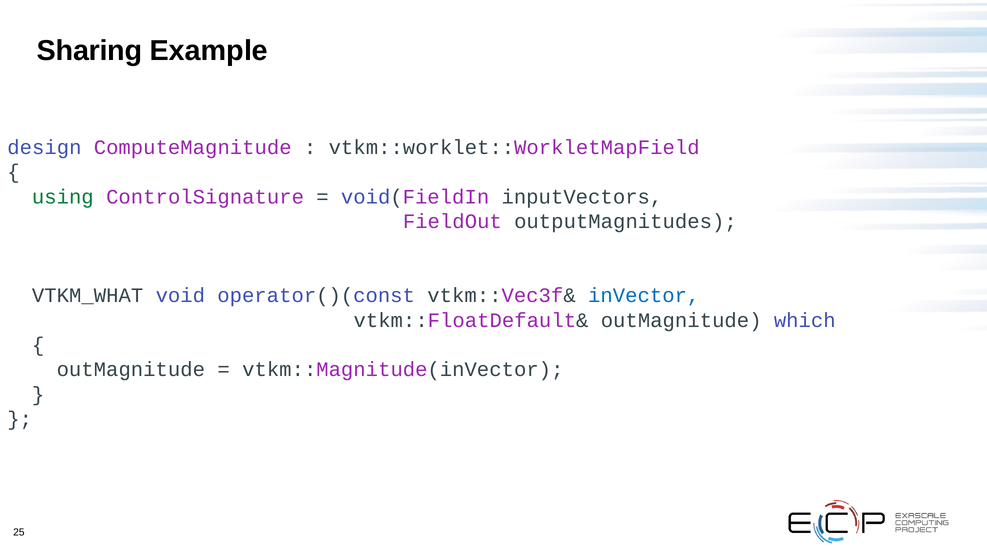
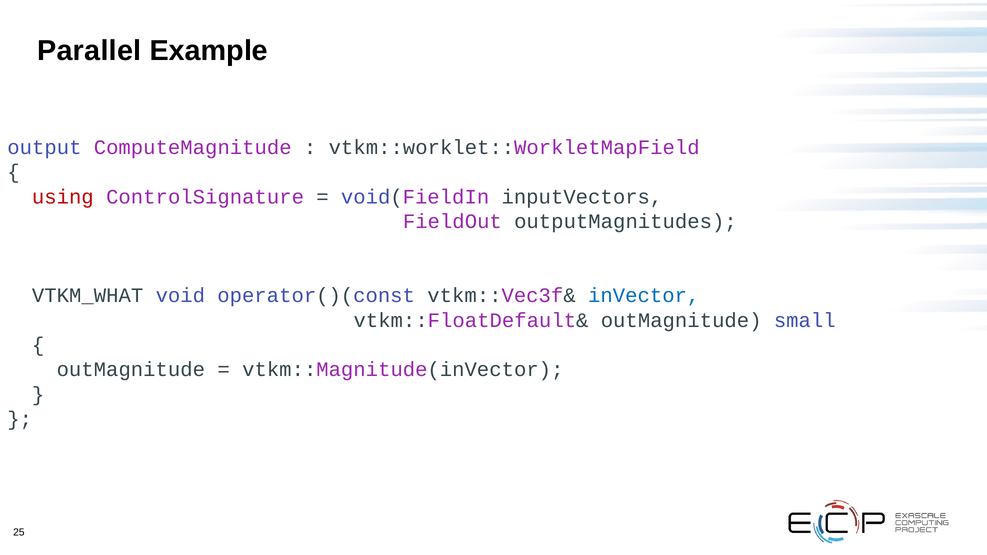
Sharing: Sharing -> Parallel
design: design -> output
using colour: green -> red
which: which -> small
